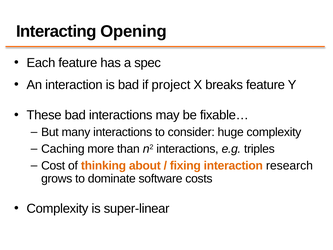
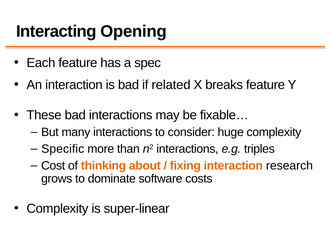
project: project -> related
Caching: Caching -> Specific
